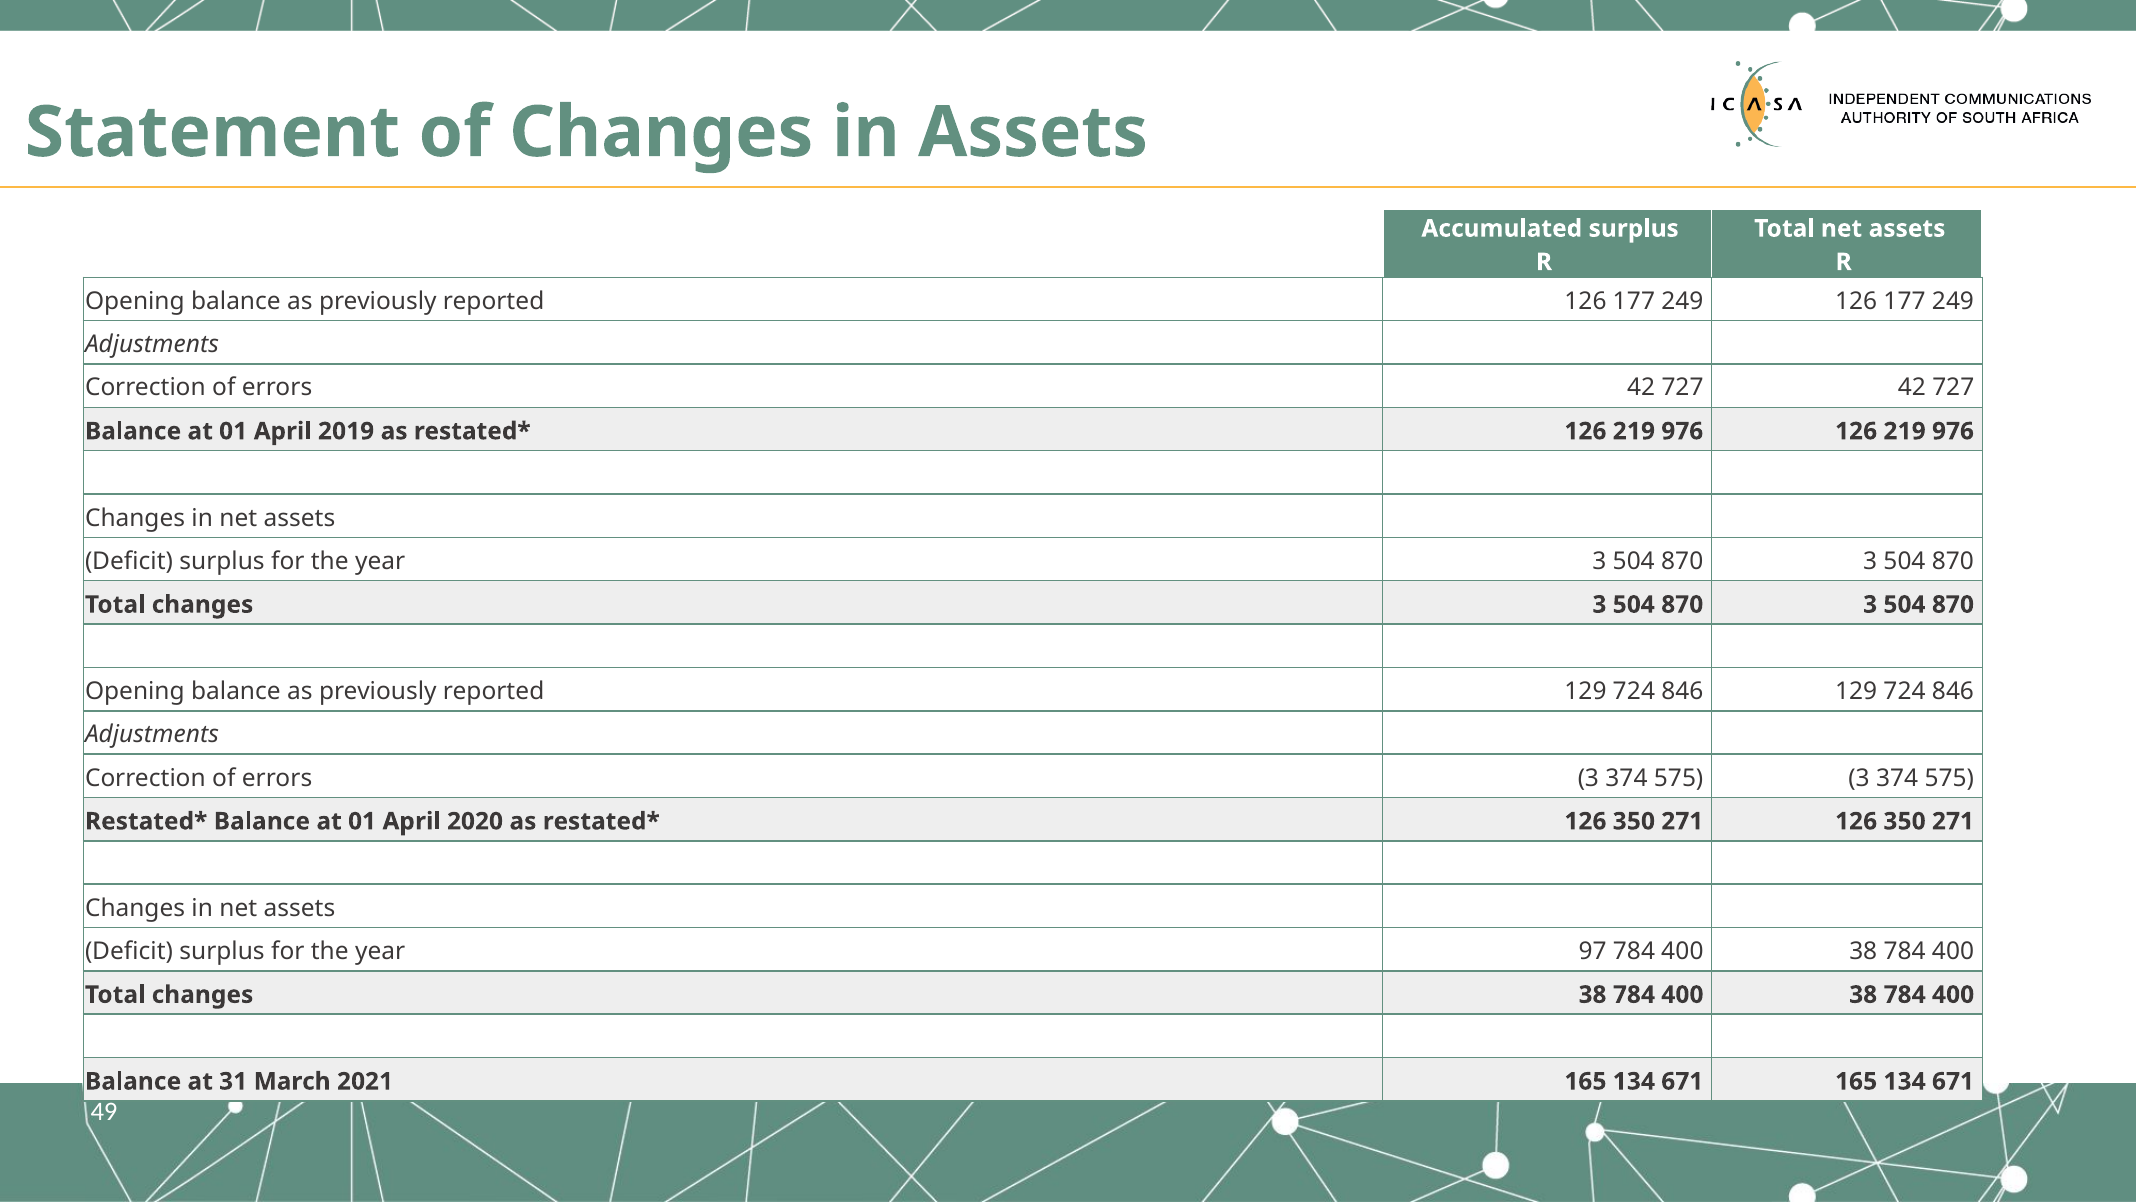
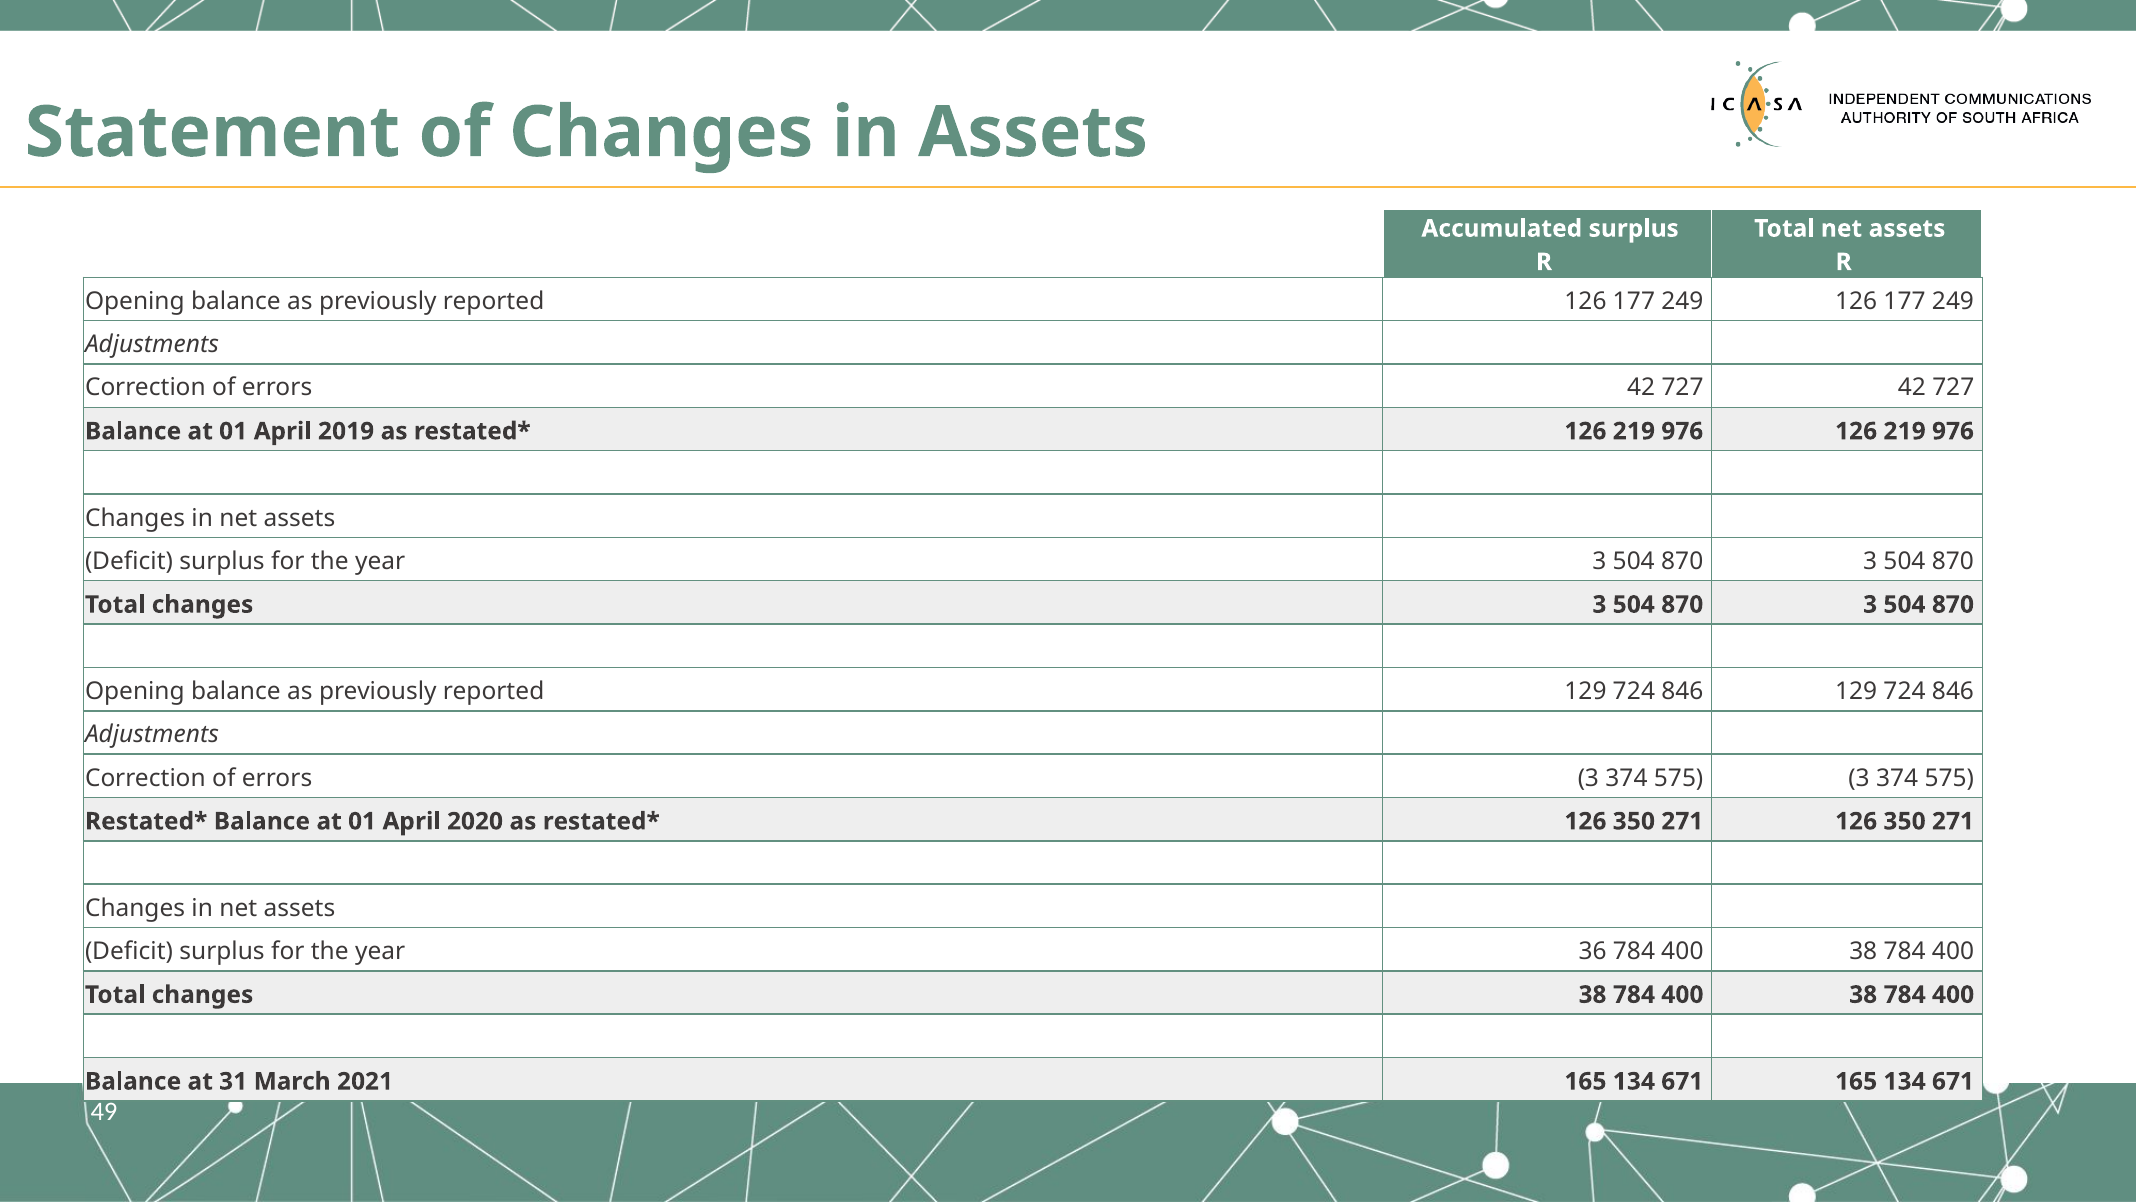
97: 97 -> 36
